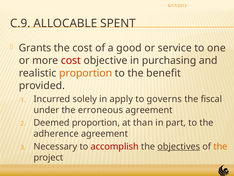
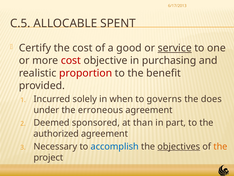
C.9: C.9 -> C.5
Grants: Grants -> Certify
service underline: none -> present
proportion at (86, 73) colour: orange -> red
apply: apply -> when
fiscal: fiscal -> does
Deemed proportion: proportion -> sponsored
adherence: adherence -> authorized
accomplish colour: red -> blue
